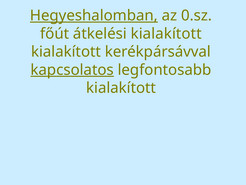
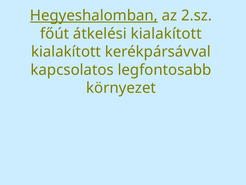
0.sz: 0.sz -> 2.sz
kapcsolatos underline: present -> none
kialakított at (121, 88): kialakított -> környezet
